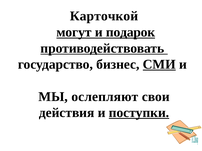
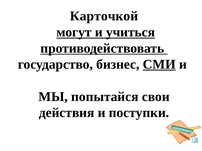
подарок: подарок -> учиться
ослепляют: ослепляют -> попытайся
поступки underline: present -> none
